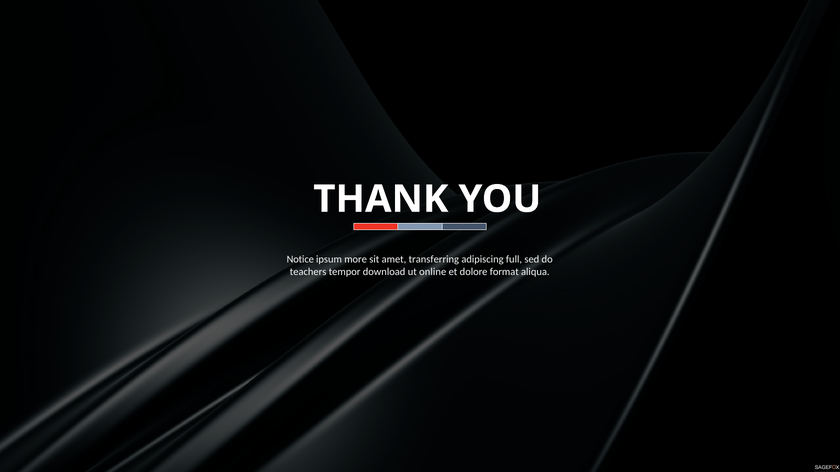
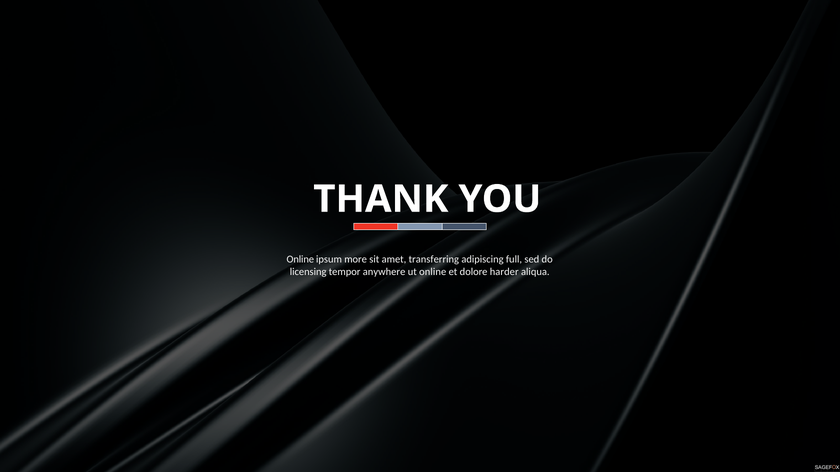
Notice at (300, 259): Notice -> Online
teachers: teachers -> licensing
download: download -> anywhere
format: format -> harder
